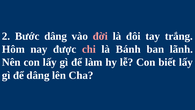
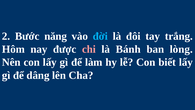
Bước dâng: dâng -> năng
đời colour: pink -> light blue
lãnh: lãnh -> lòng
